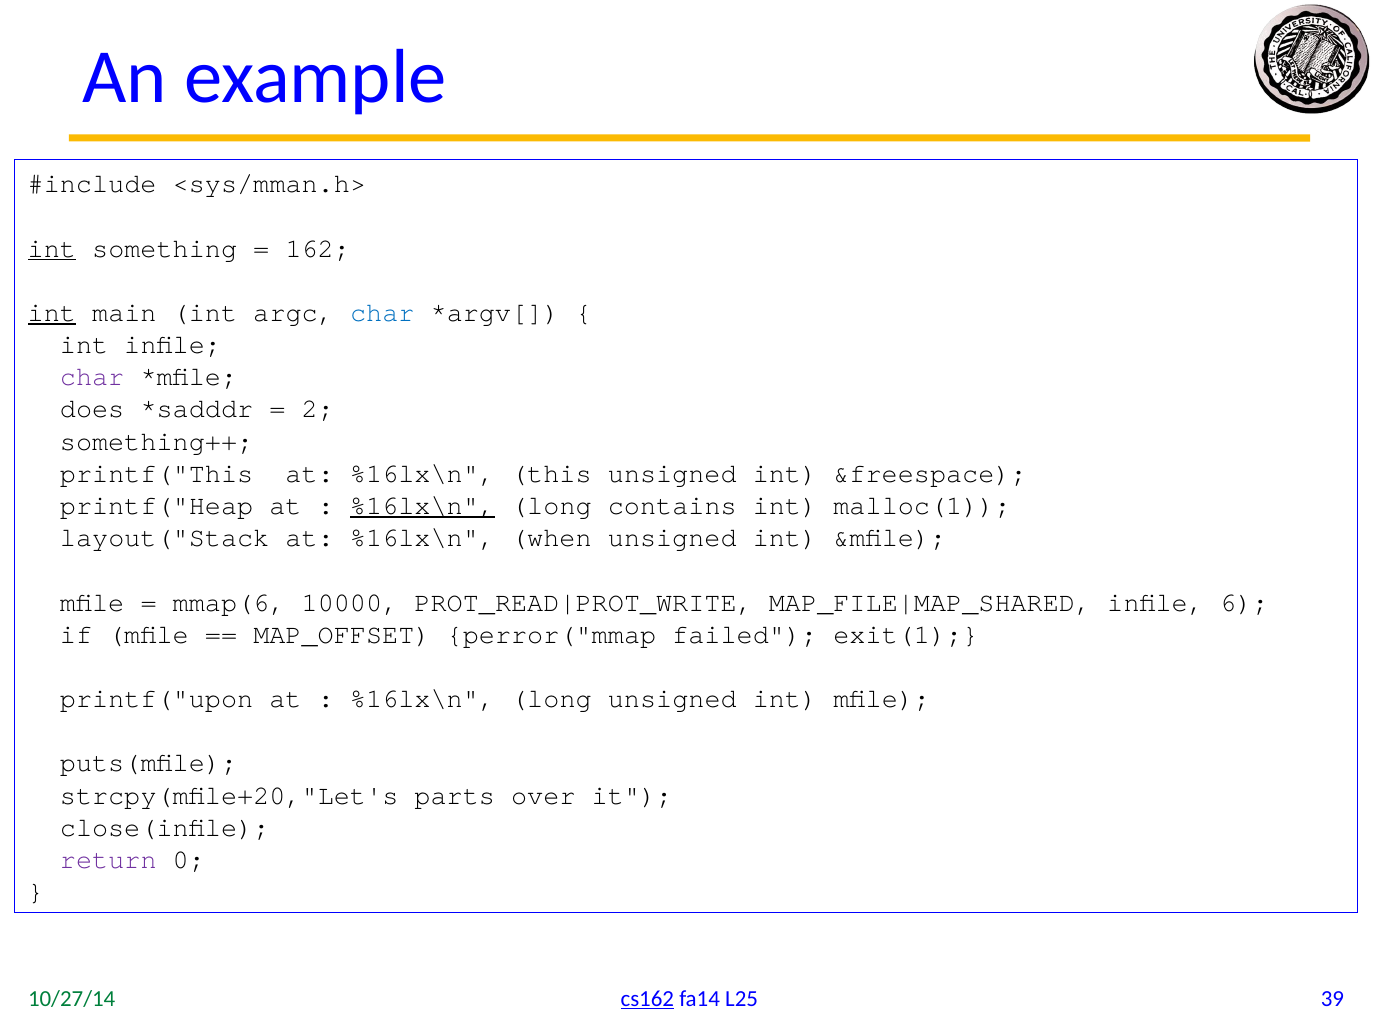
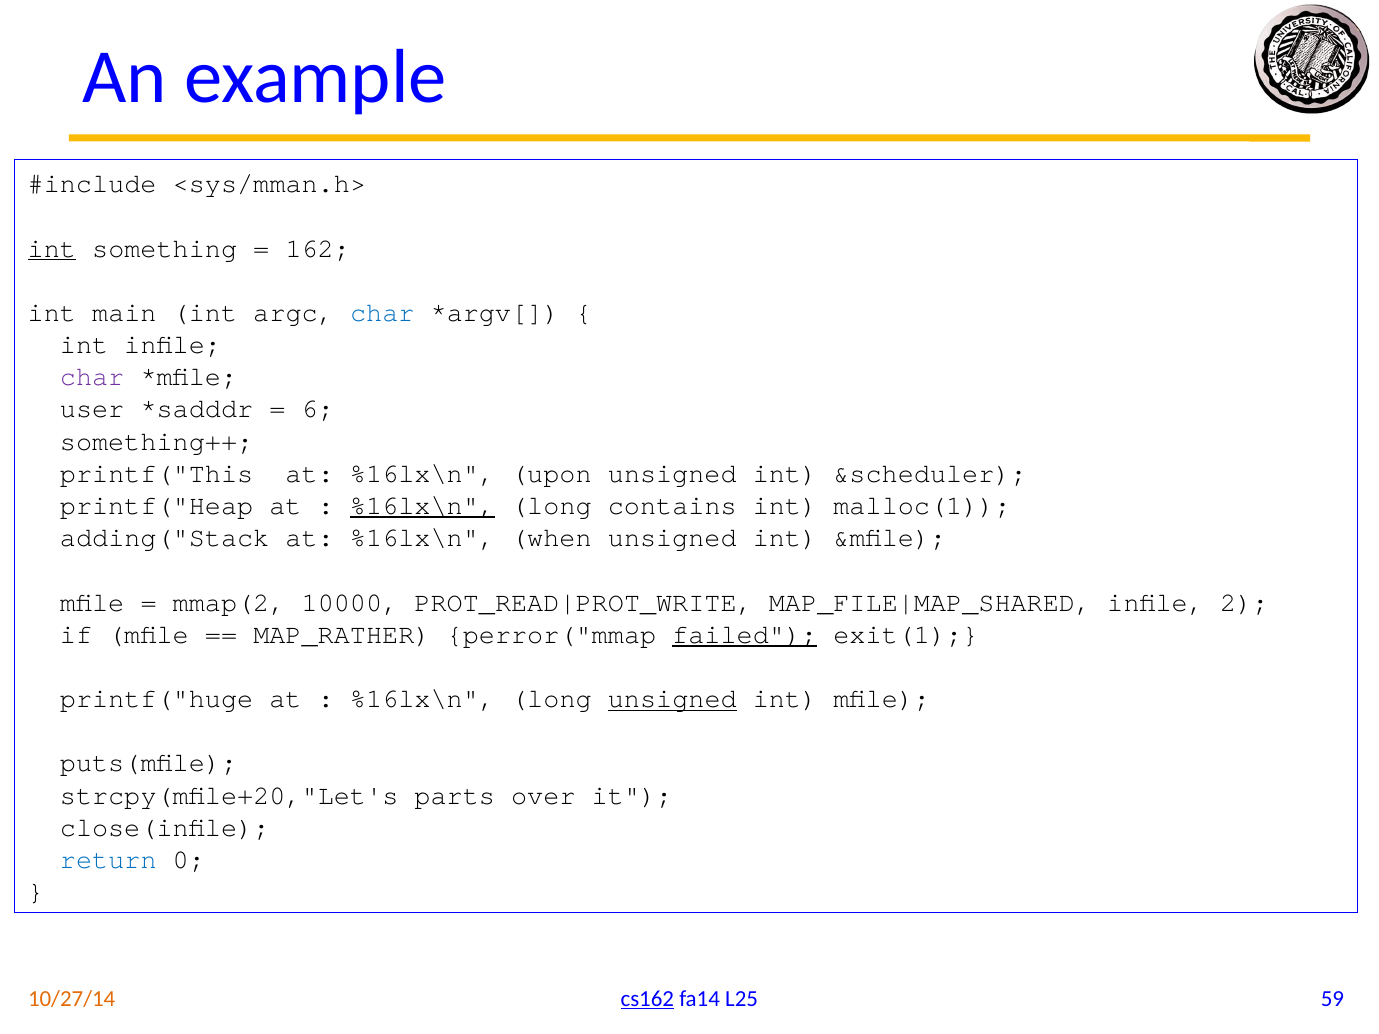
int at (52, 313) underline: present -> none
does: does -> user
2: 2 -> 6
this: this -> upon
&freespace: &freespace -> &scheduler
layout("Stack: layout("Stack -> adding("Stack
mmap(6: mmap(6 -> mmap(2
6: 6 -> 2
MAP_OFFSET: MAP_OFFSET -> MAP_RATHER
failed underline: none -> present
printf("upon: printf("upon -> printf("huge
unsigned at (672, 699) underline: none -> present
return colour: purple -> blue
39: 39 -> 59
10/27/14 colour: green -> orange
